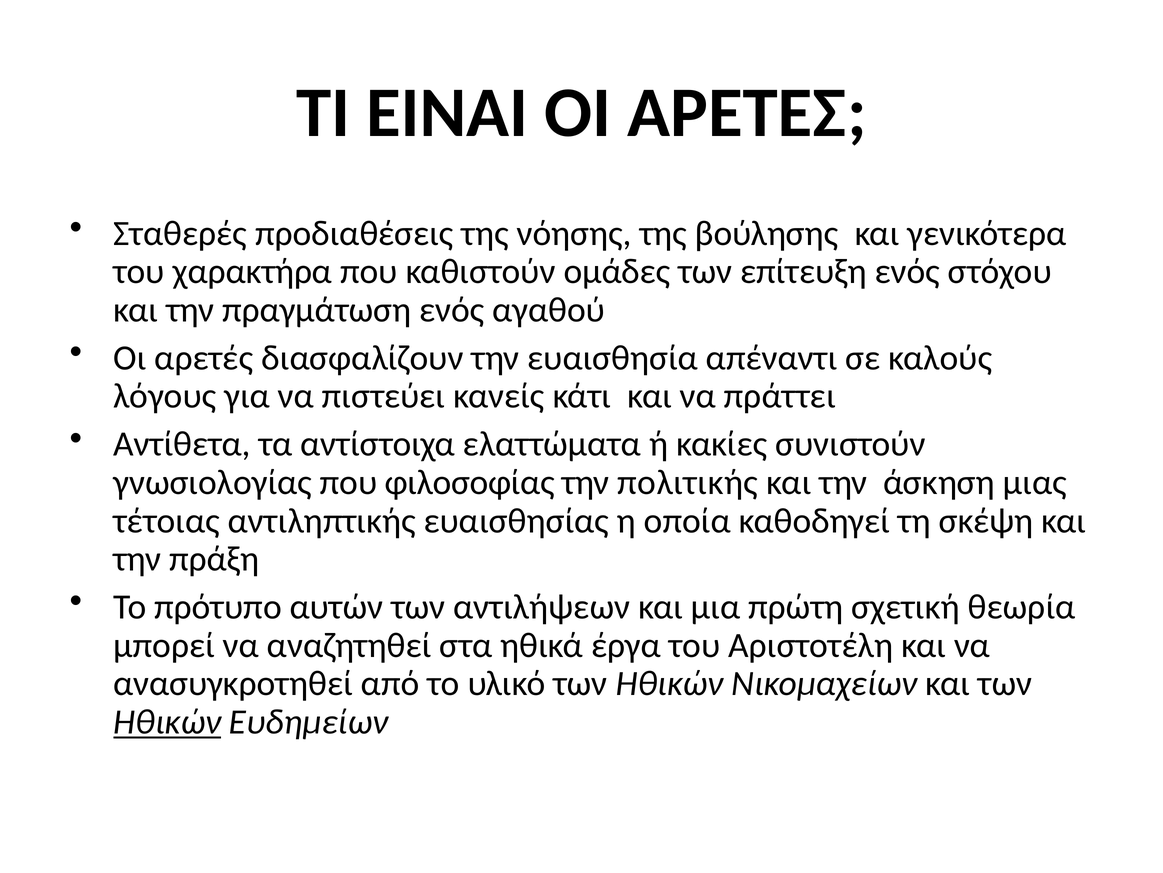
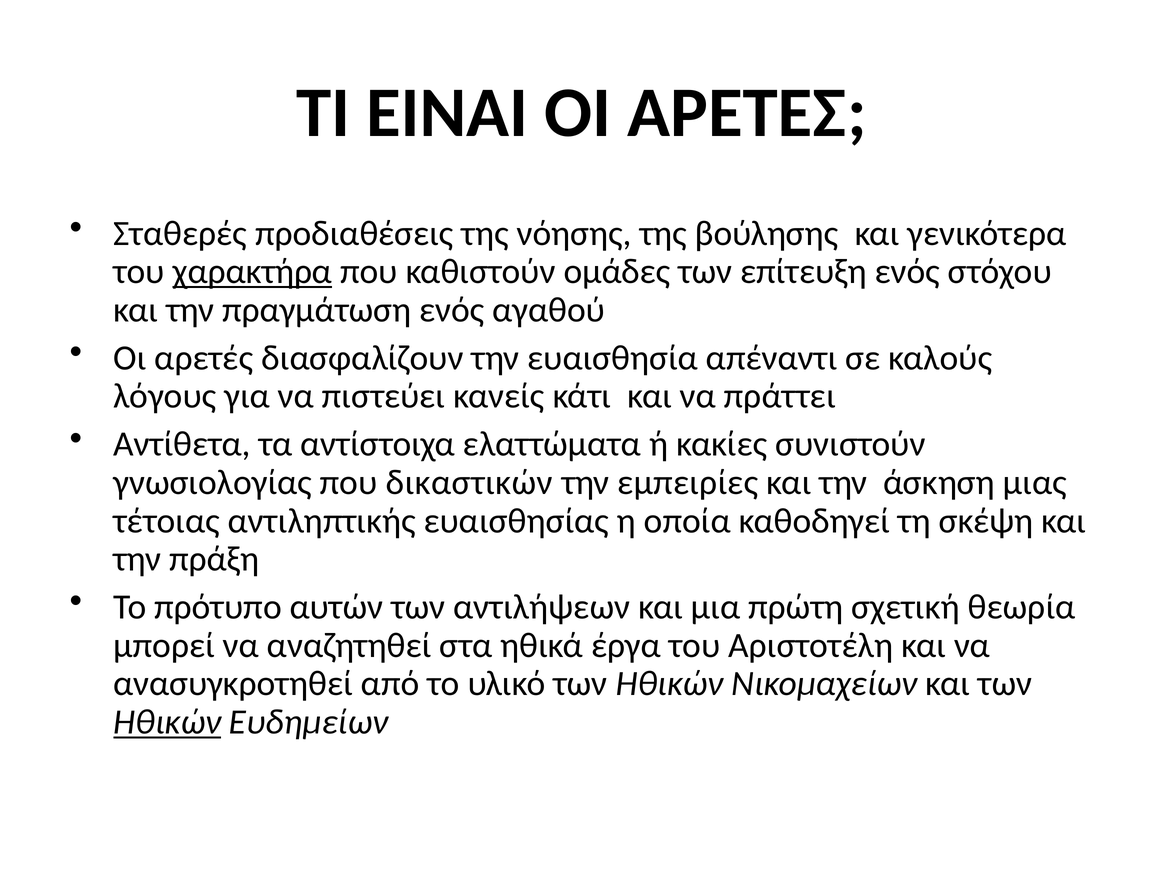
χαρακτήρα underline: none -> present
φιλοσοφίας: φιλοσοφίας -> δικαστικών
πολιτικής: πολιτικής -> εμπειρίες
